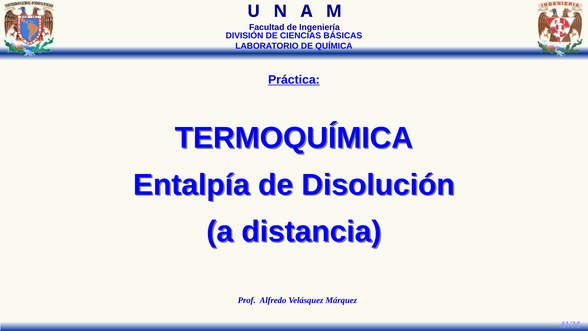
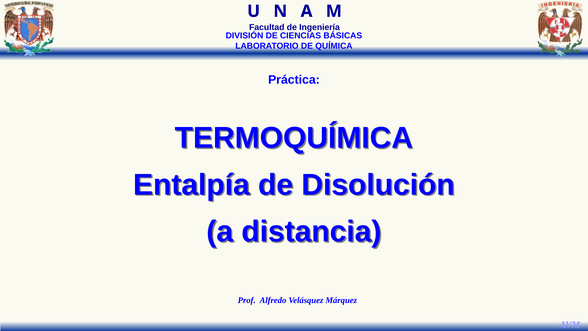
Práctica underline: present -> none
